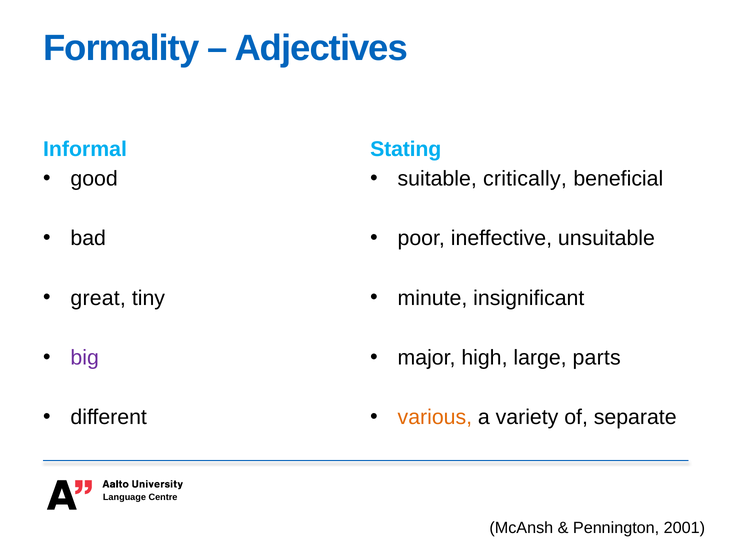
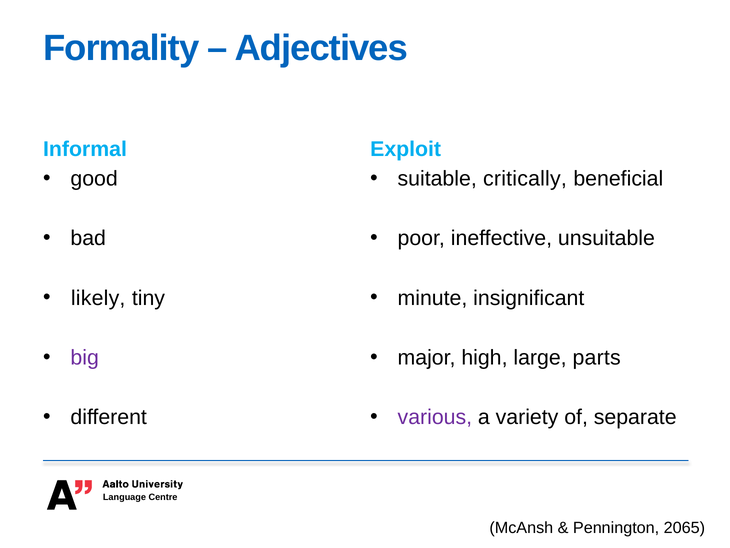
Stating: Stating -> Exploit
great: great -> likely
various colour: orange -> purple
2001: 2001 -> 2065
